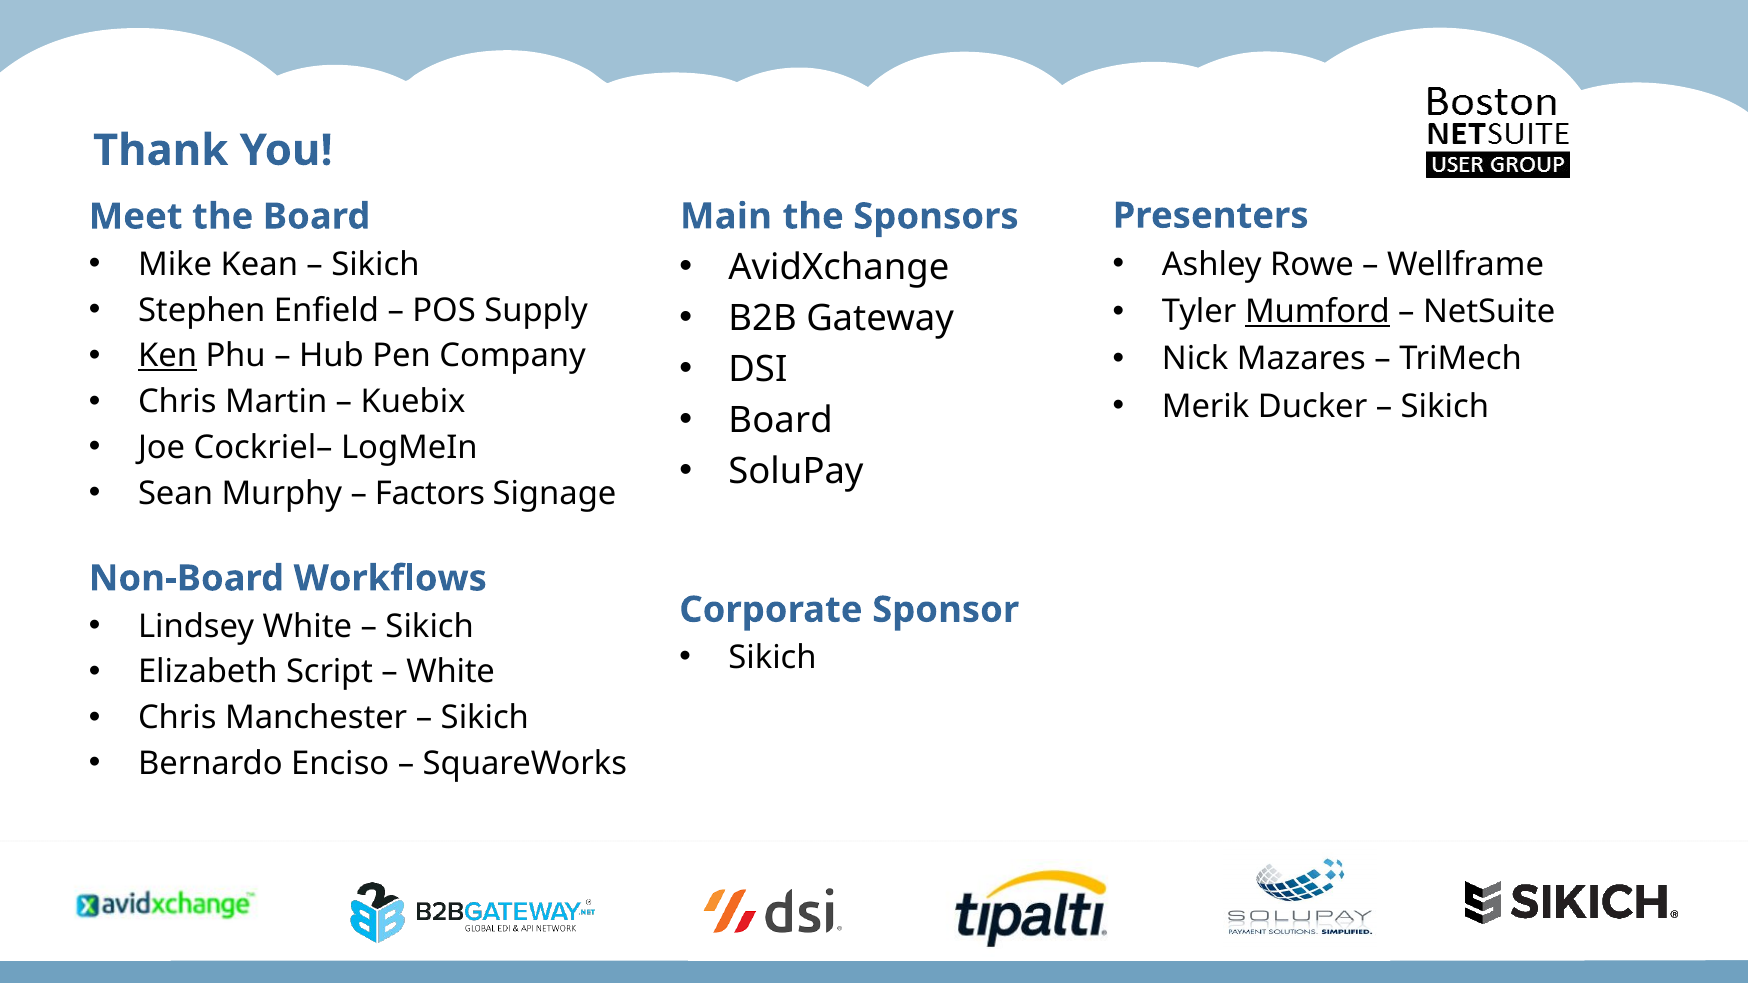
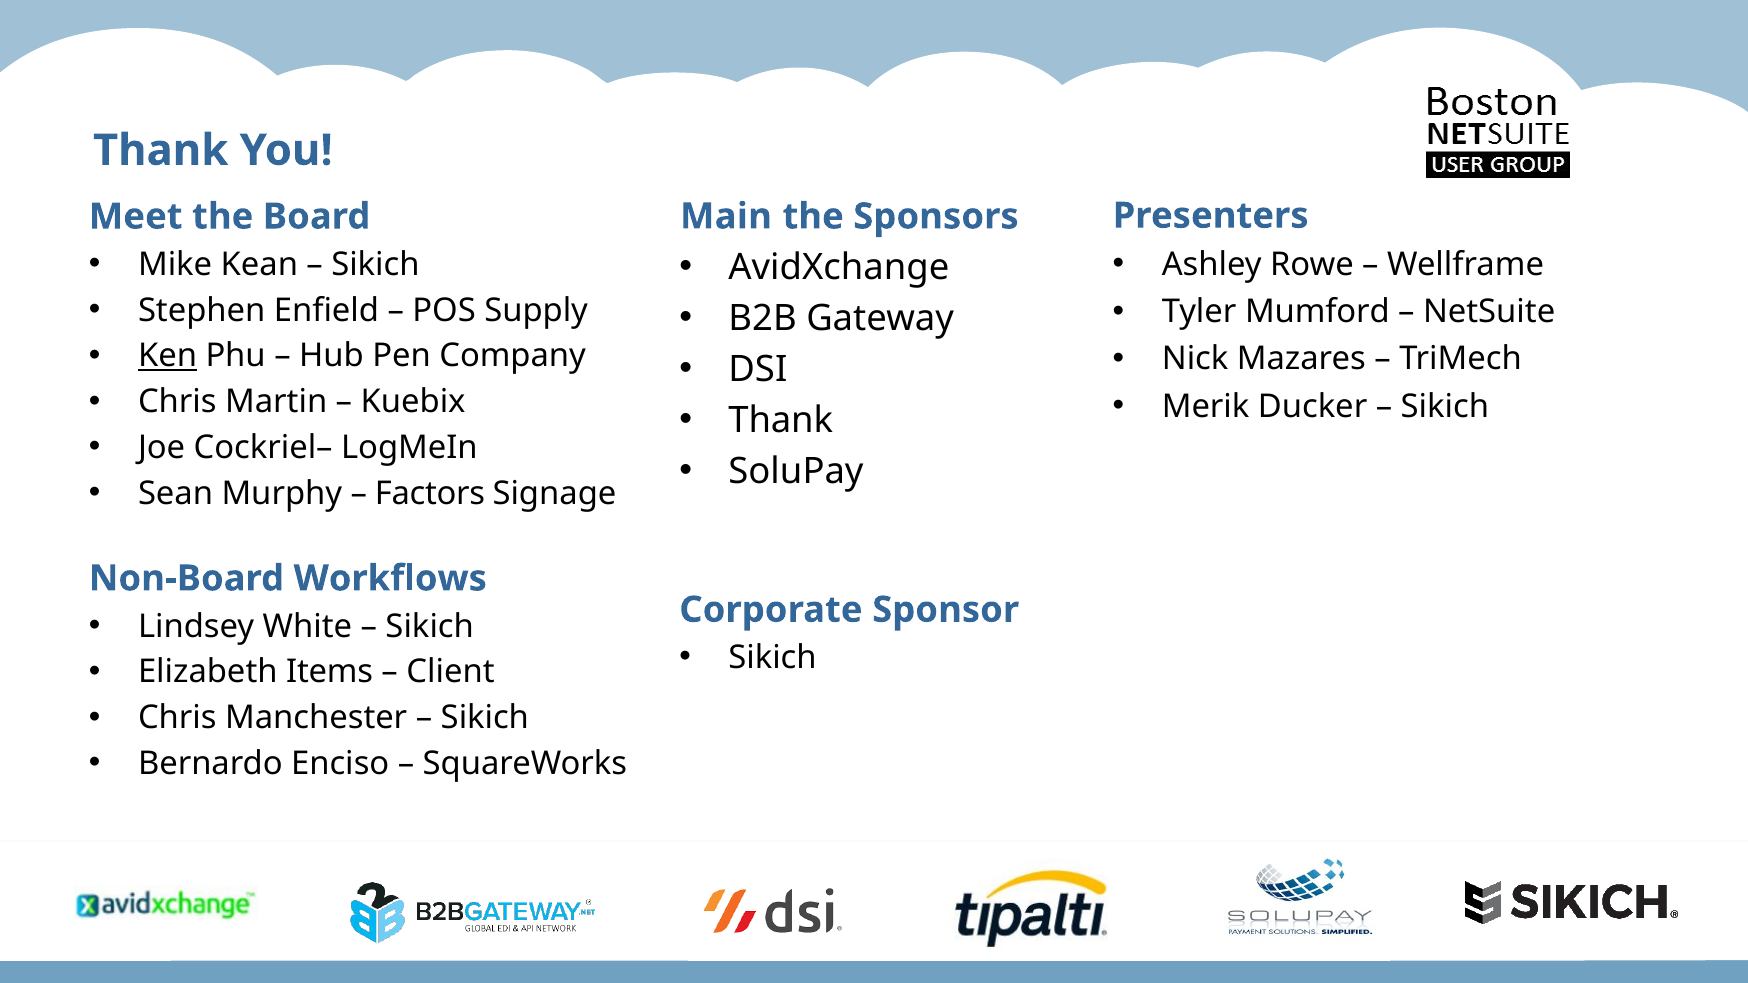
Mumford underline: present -> none
Board at (781, 420): Board -> Thank
Script: Script -> Items
White at (451, 672): White -> Client
